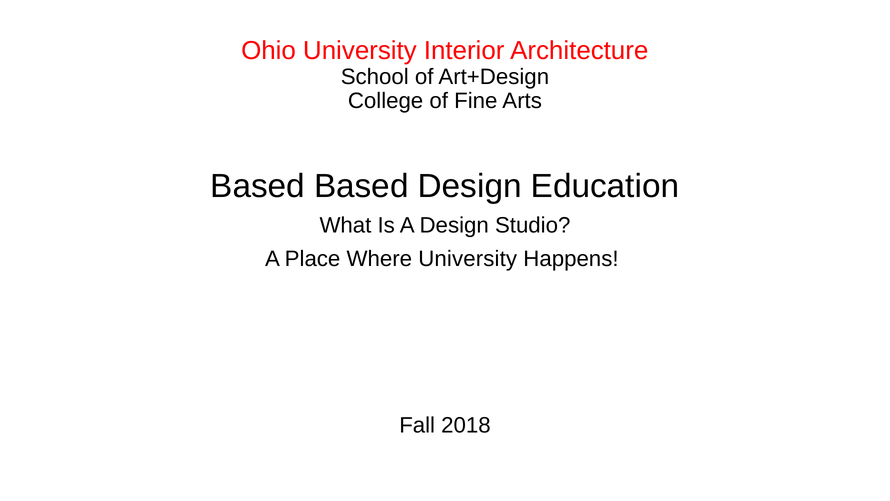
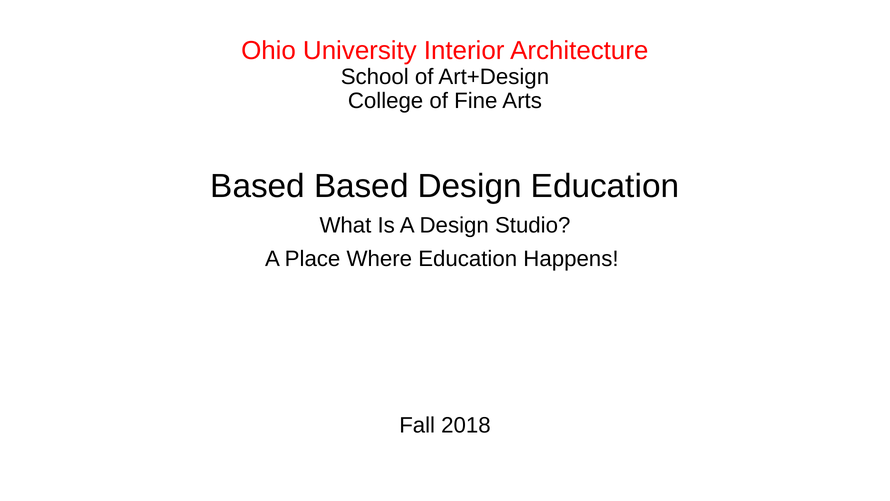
Where University: University -> Education
